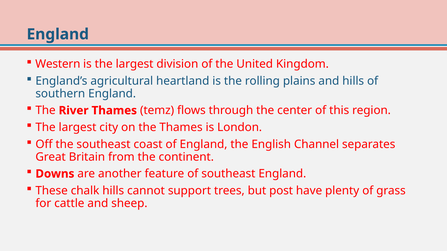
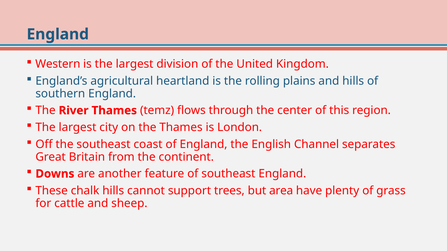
post: post -> area
